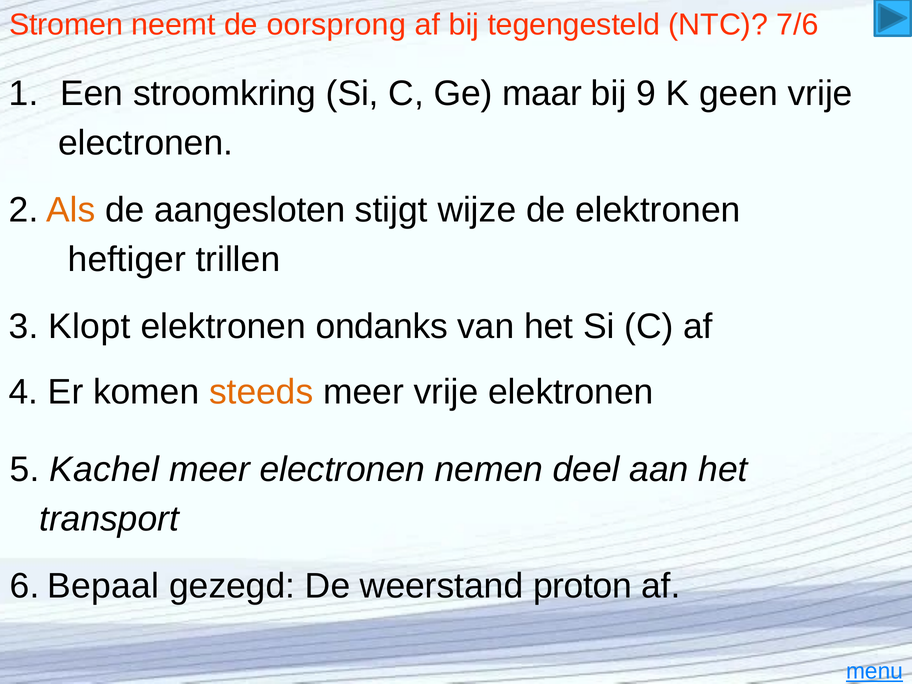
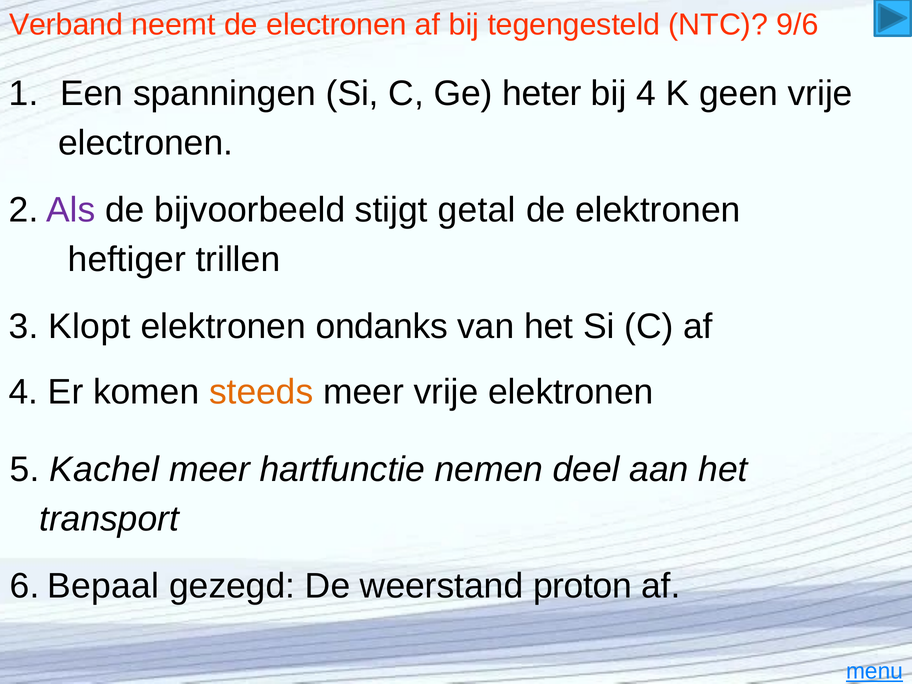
Stromen: Stromen -> Verband
de oorsprong: oorsprong -> electronen
7/6: 7/6 -> 9/6
stroomkring: stroomkring -> spanningen
maar: maar -> heter
bij 9: 9 -> 4
Als colour: orange -> purple
aangesloten: aangesloten -> bijvoorbeeld
wijze: wijze -> getal
meer electronen: electronen -> hartfunctie
